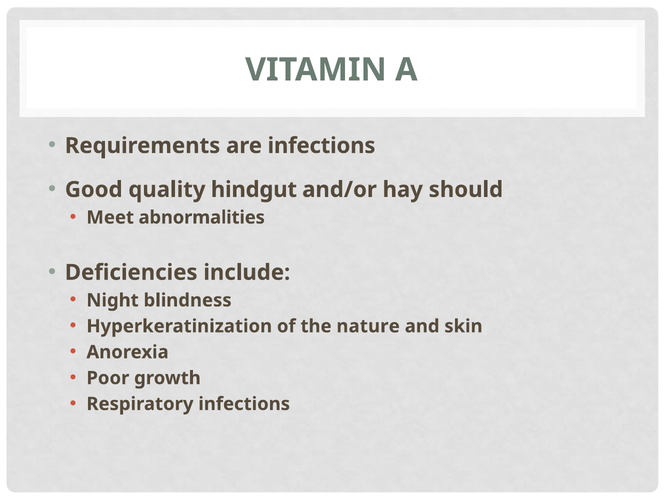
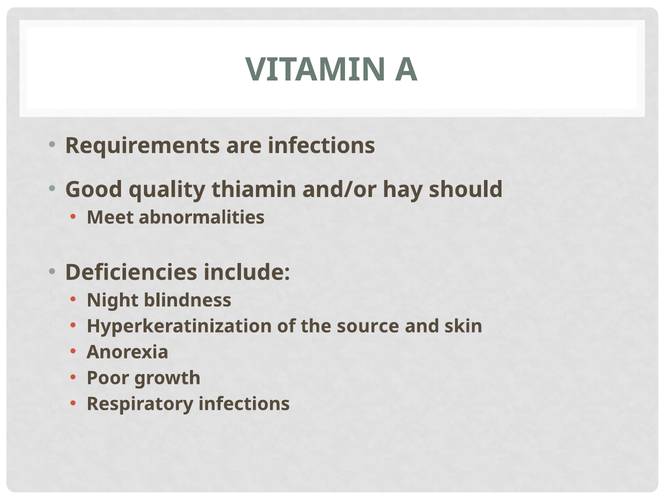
hindgut: hindgut -> thiamin
nature: nature -> source
